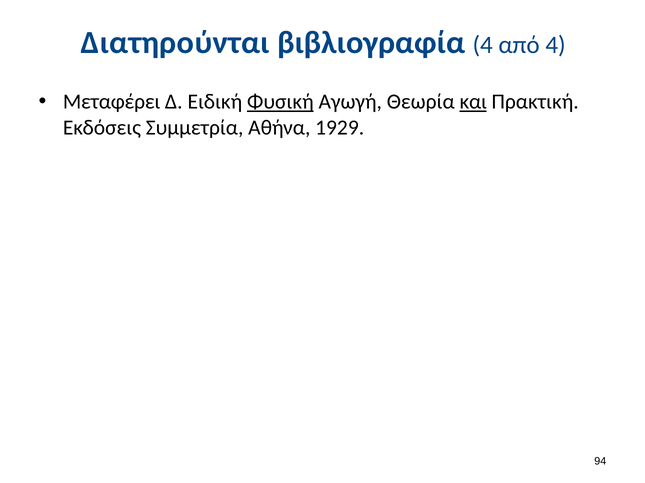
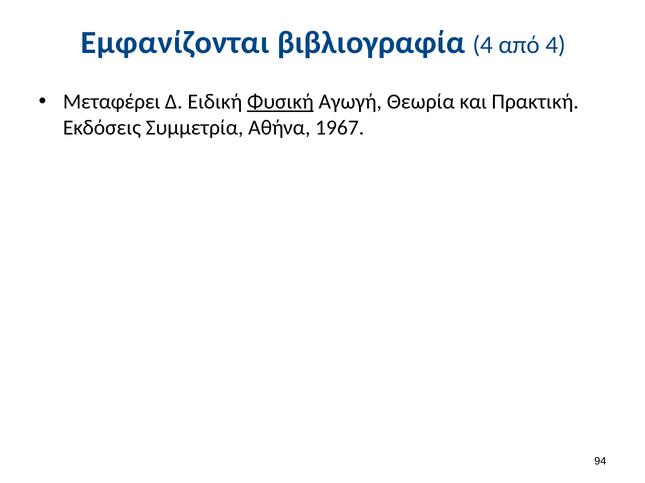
Διατηρούνται: Διατηρούνται -> Εμφανίζονται
και underline: present -> none
1929: 1929 -> 1967
